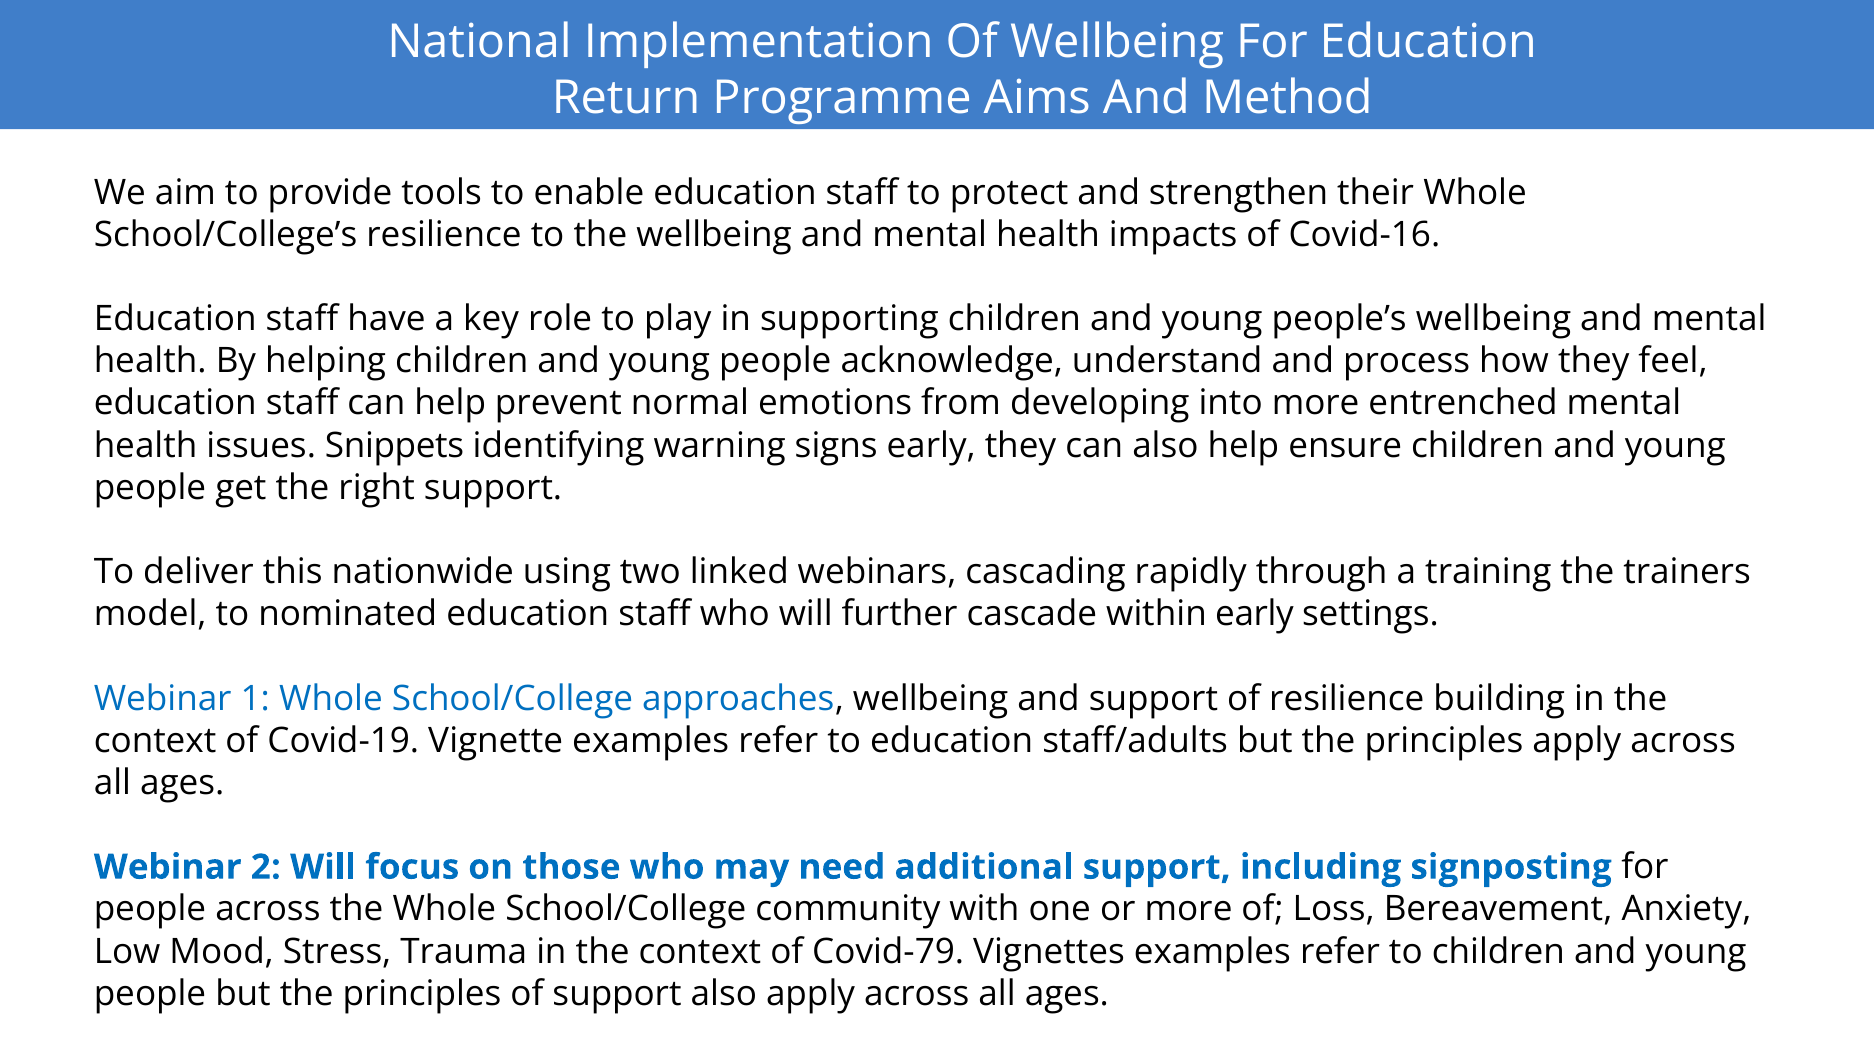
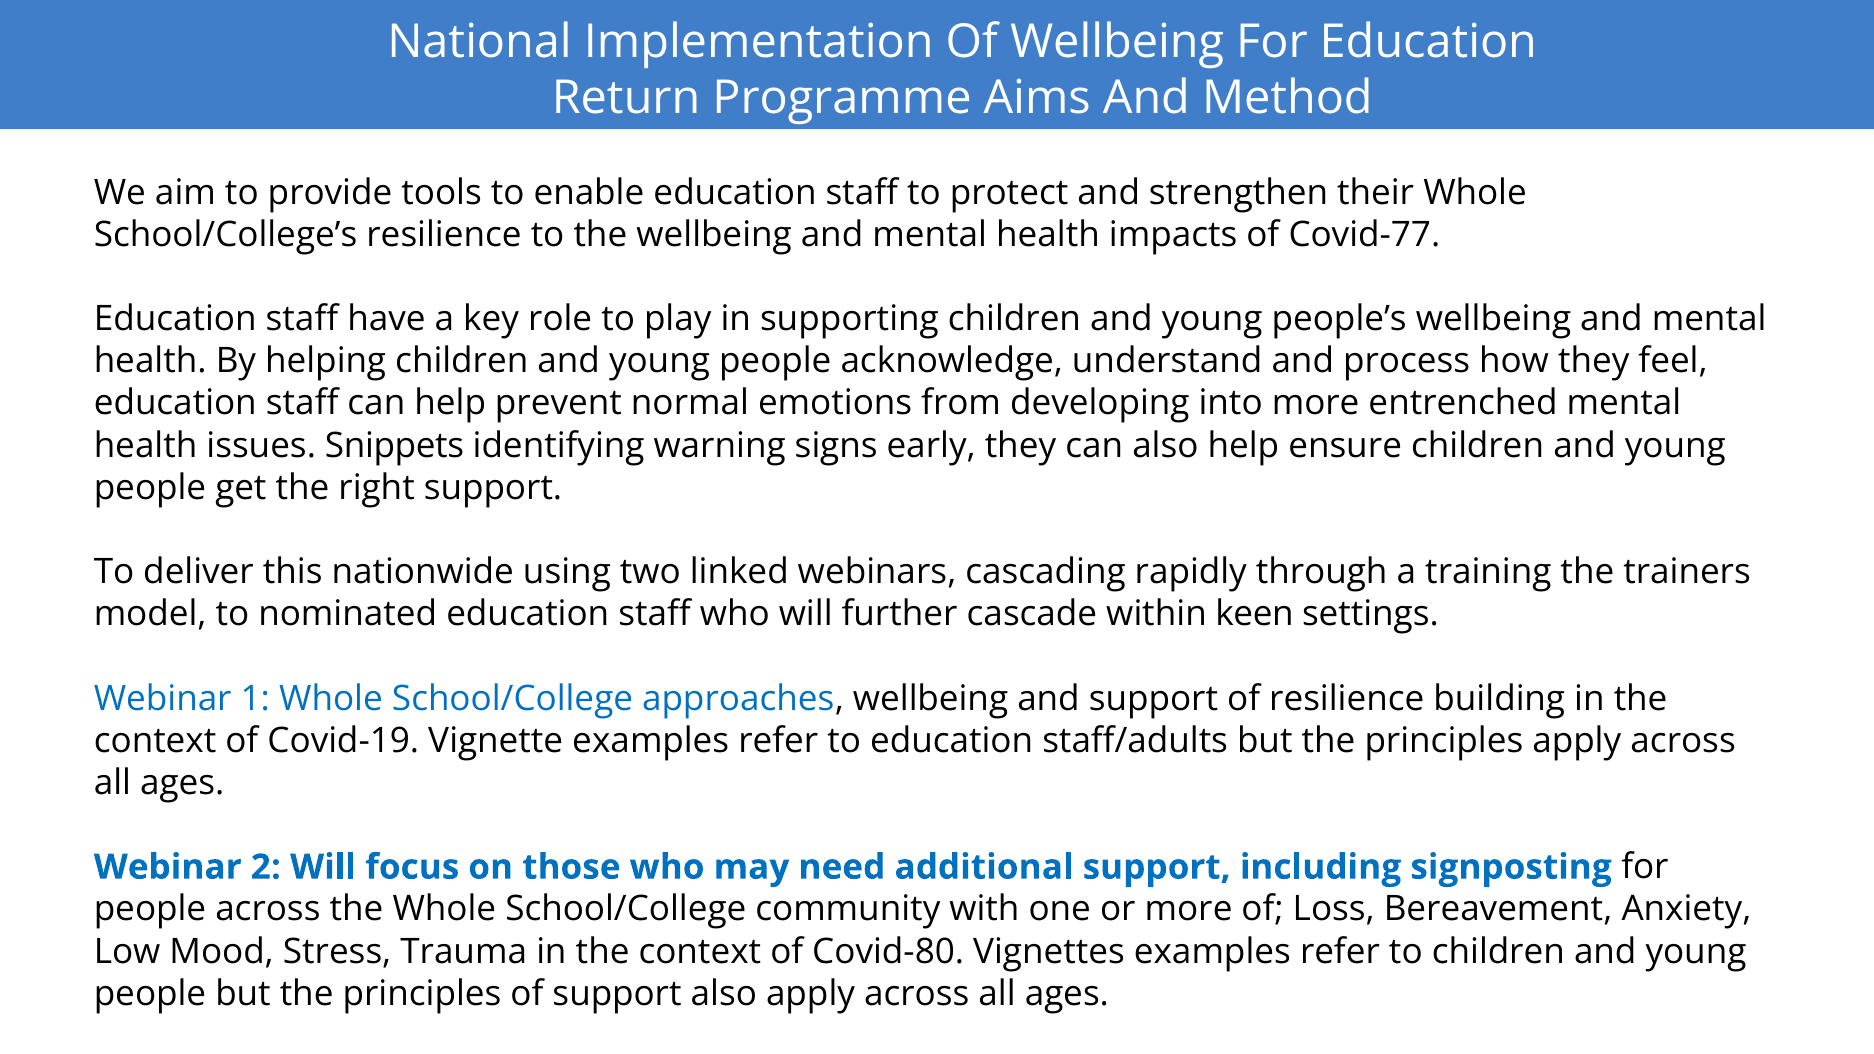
Covid-16: Covid-16 -> Covid-77
within early: early -> keen
Covid-79: Covid-79 -> Covid-80
